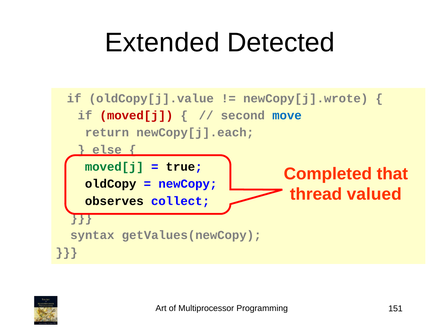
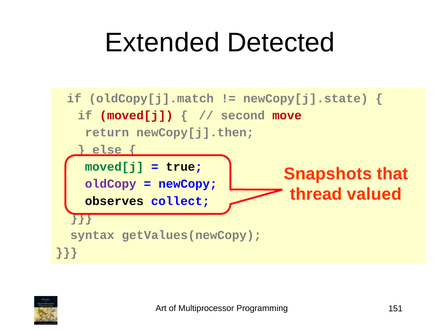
oldCopy[j].value: oldCopy[j].value -> oldCopy[j].match
newCopy[j].wrote: newCopy[j].wrote -> newCopy[j].state
move colour: blue -> red
newCopy[j].each: newCopy[j].each -> newCopy[j].then
Completed: Completed -> Snapshots
oldCopy colour: black -> purple
